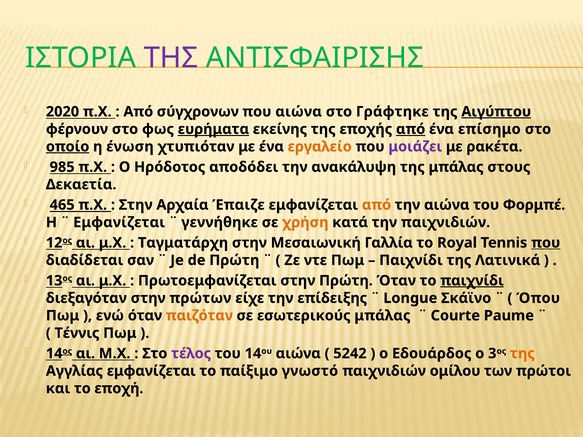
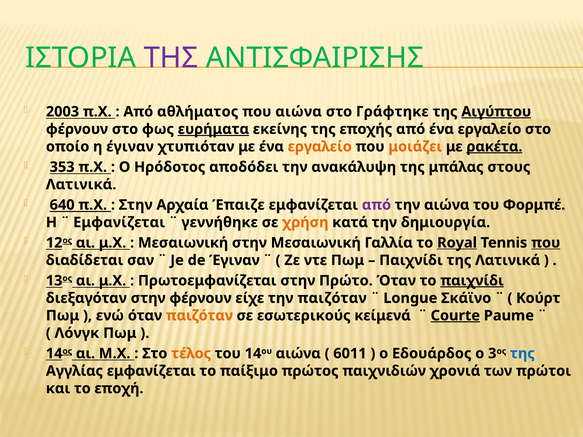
2020: 2020 -> 2003
σύγχρονων: σύγχρονων -> αθλήματος
από at (411, 129) underline: present -> none
επίσημο at (489, 129): επίσημο -> εργαλείο
οποίο underline: present -> none
η ένωση: ένωση -> έγιναν
μοιάζει colour: purple -> orange
ρακέτα underline: none -> present
985: 985 -> 353
Δεκαετία at (81, 185): Δεκαετία -> Λατινικά
465: 465 -> 640
από at (376, 205) colour: orange -> purple
την παιχνιδιών: παιχνιδιών -> δημιουργία
Ταγματάρχη at (183, 243): Ταγματάρχη -> Μεσαιωνική
Royal underline: none -> present
de Πρώτη: Πρώτη -> Έγιναν
στην Πρώτη: Πρώτη -> Πρώτο
στην πρώτων: πρώτων -> φέρνουν
την επίδειξης: επίδειξης -> παιζόταν
Όπου: Όπου -> Κούρτ
εσωτερικούς μπάλας: μπάλας -> κείμενά
Courte underline: none -> present
Τέννις: Τέννις -> Λόνγκ
τέλος colour: purple -> orange
5242: 5242 -> 6011
της at (522, 354) colour: orange -> blue
γνωστό: γνωστό -> πρώτος
ομίλου: ομίλου -> χρονιά
